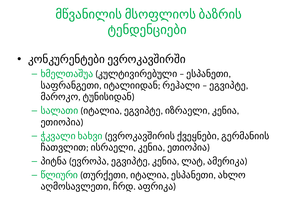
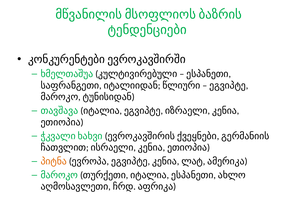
რეჰალი: რეჰალი -> წლიური
სალათი: სალათი -> თავშავა
პიტნა colour: black -> orange
წლიური at (59, 175): წლიური -> მაროკო
